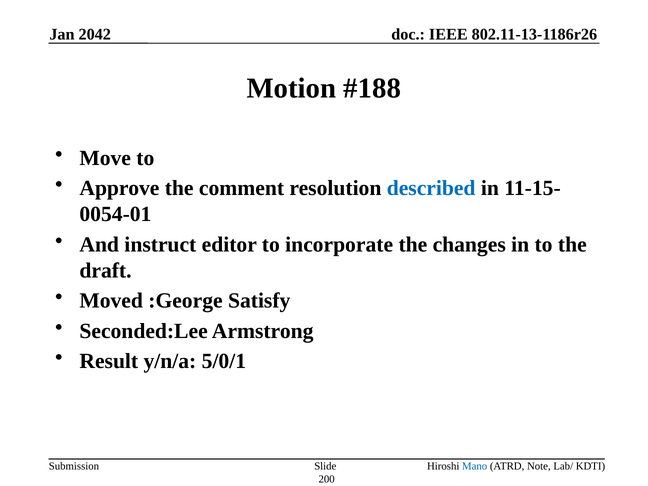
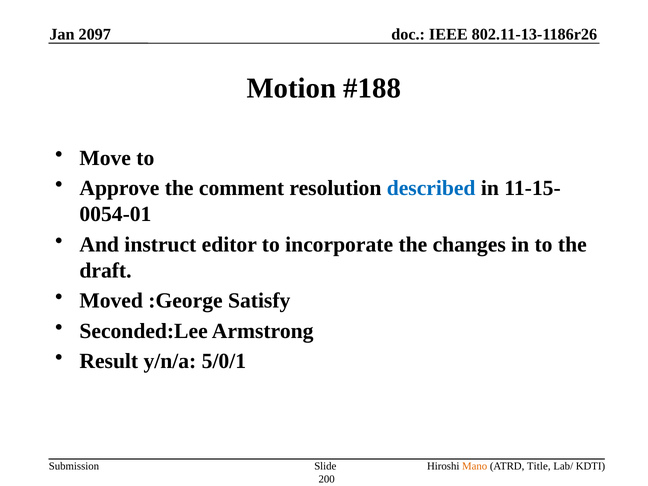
2042: 2042 -> 2097
Mano colour: blue -> orange
Note: Note -> Title
